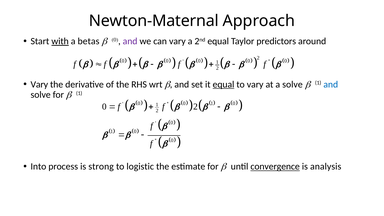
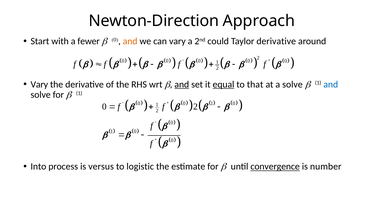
Newton-Maternal: Newton-Maternal -> Newton-Direction
with underline: present -> none
betas: betas -> fewer
and at (130, 41) colour: purple -> orange
2nd equal: equal -> could
Taylor predictors: predictors -> derivative
and at (182, 84) underline: none -> present
to vary: vary -> that
strong: strong -> versus
analysis: analysis -> number
